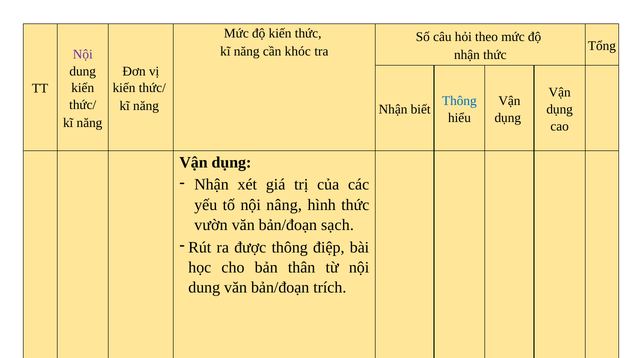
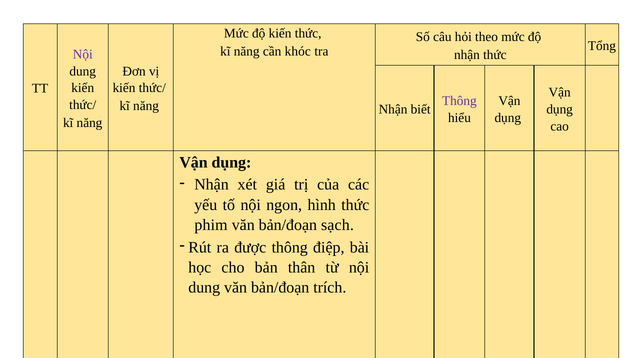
Thông at (459, 101) colour: blue -> purple
nâng: nâng -> ngon
vườn: vườn -> phim
